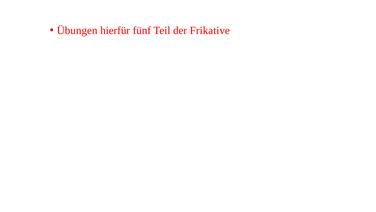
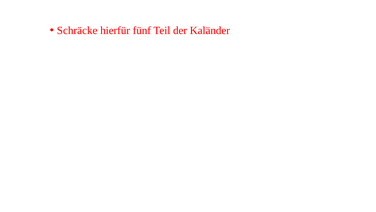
Übungen: Übungen -> Schräcke
Frikative: Frikative -> Kaländer
